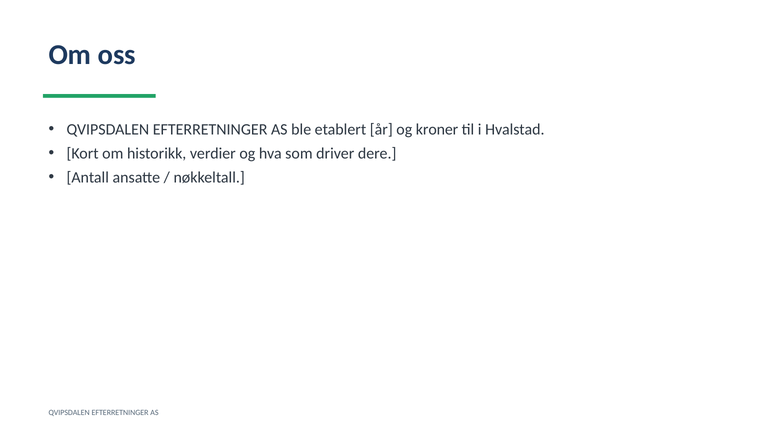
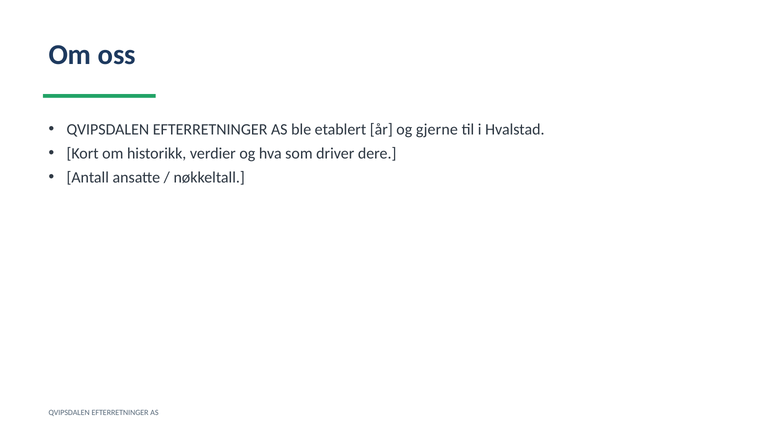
kroner: kroner -> gjerne
